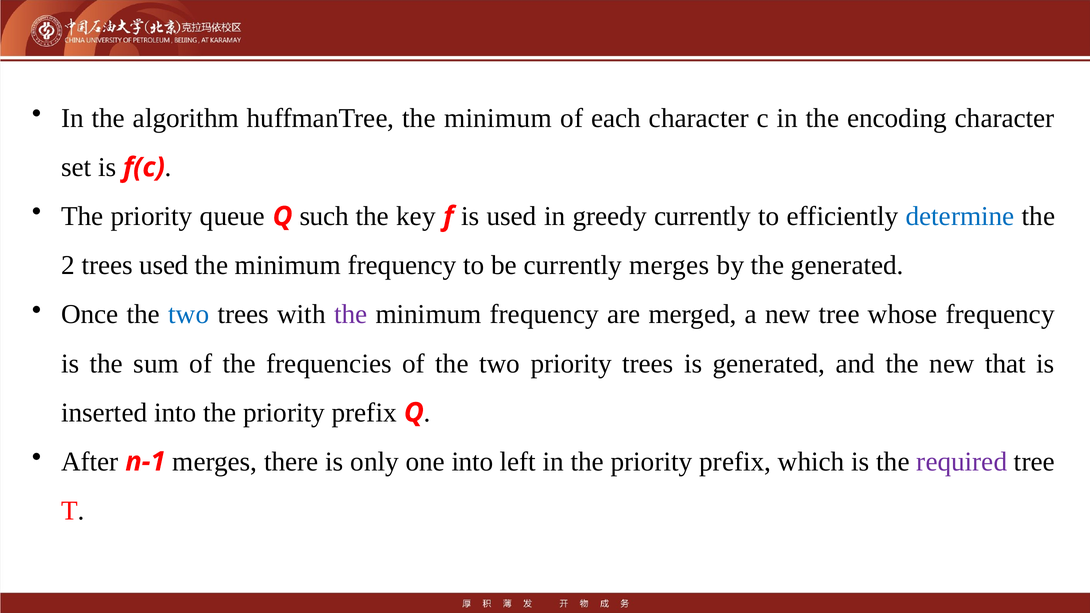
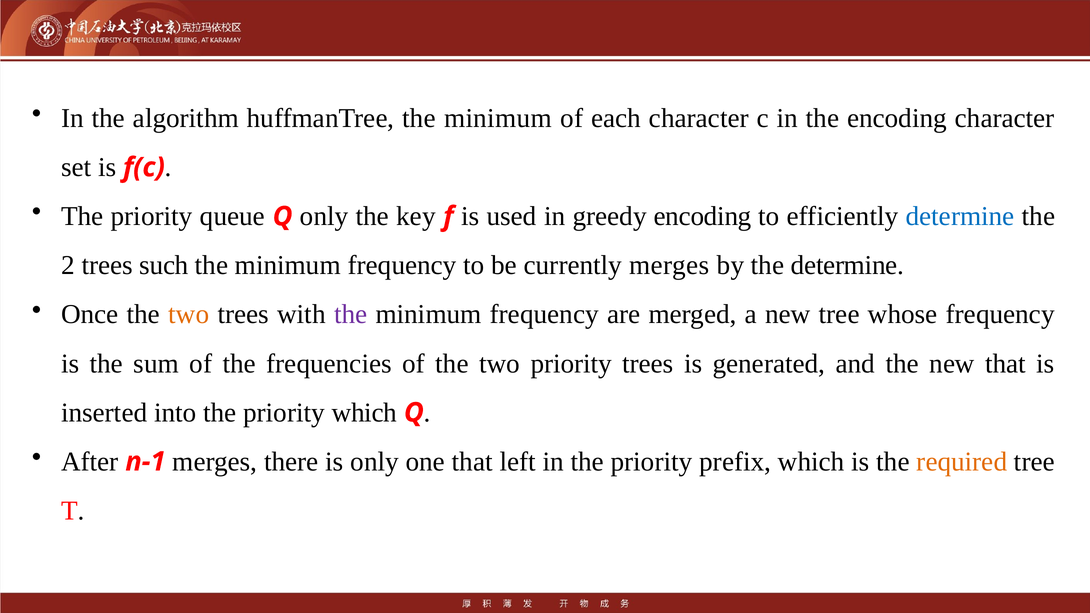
Q such: such -> only
greedy currently: currently -> encoding
trees used: used -> such
the generated: generated -> determine
two at (189, 315) colour: blue -> orange
into the priority prefix: prefix -> which
one into: into -> that
required colour: purple -> orange
